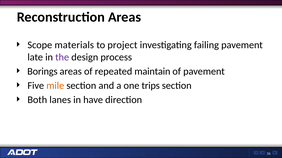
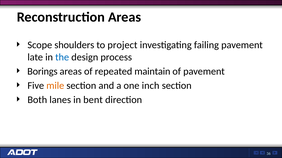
materials: materials -> shoulders
the colour: purple -> blue
trips: trips -> inch
have: have -> bent
